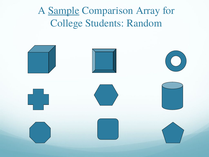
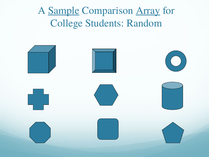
Array underline: none -> present
